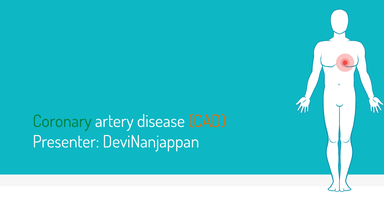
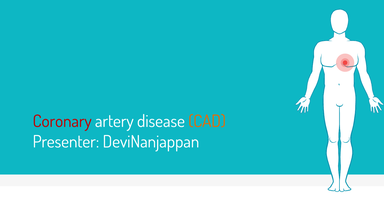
Coronary colour: green -> red
